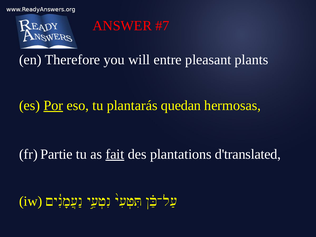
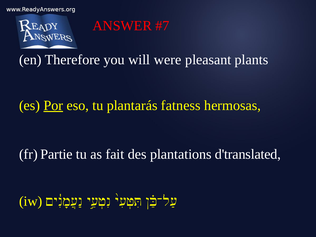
entre: entre -> were
quedan: quedan -> fatness
fait underline: present -> none
